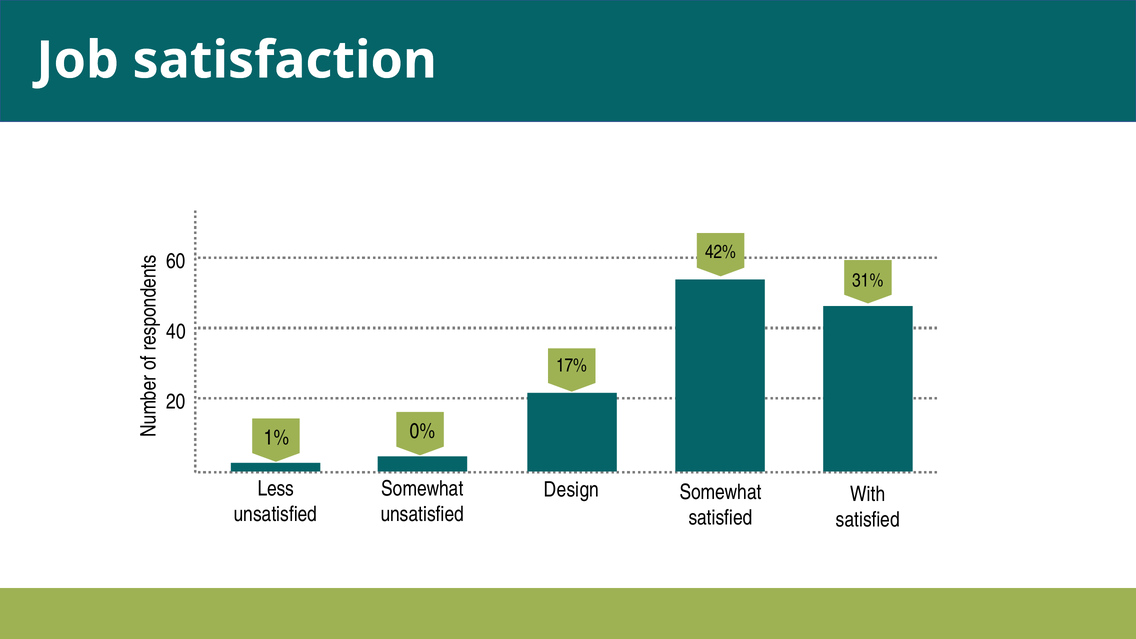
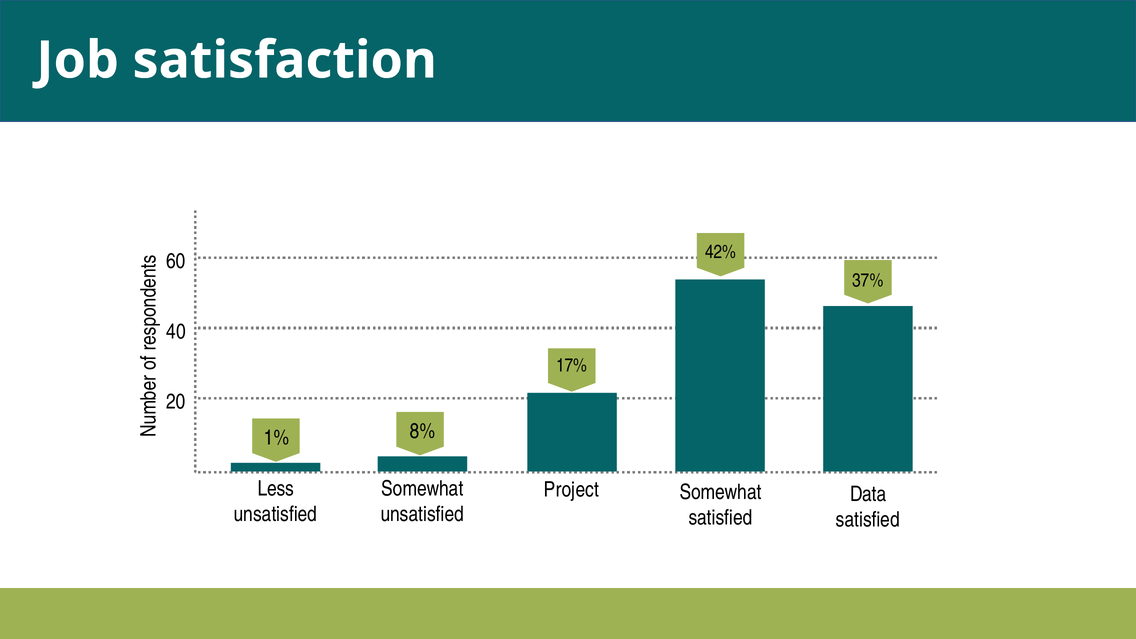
31%: 31% -> 37%
0%: 0% -> 8%
Design: Design -> Project
With: With -> Data
